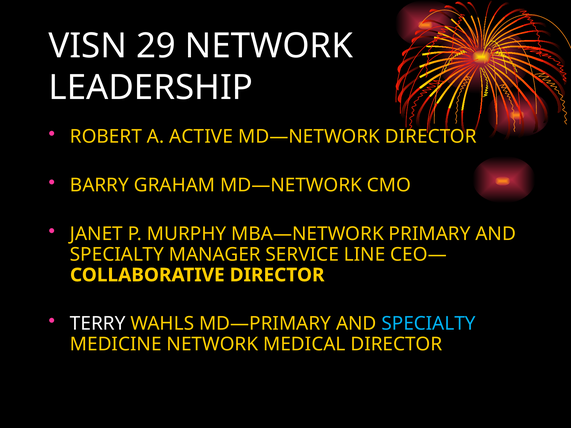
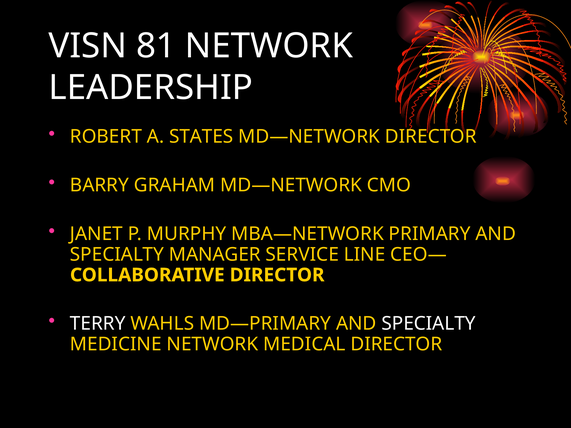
29: 29 -> 81
ACTIVE: ACTIVE -> STATES
SPECIALTY at (429, 324) colour: light blue -> white
